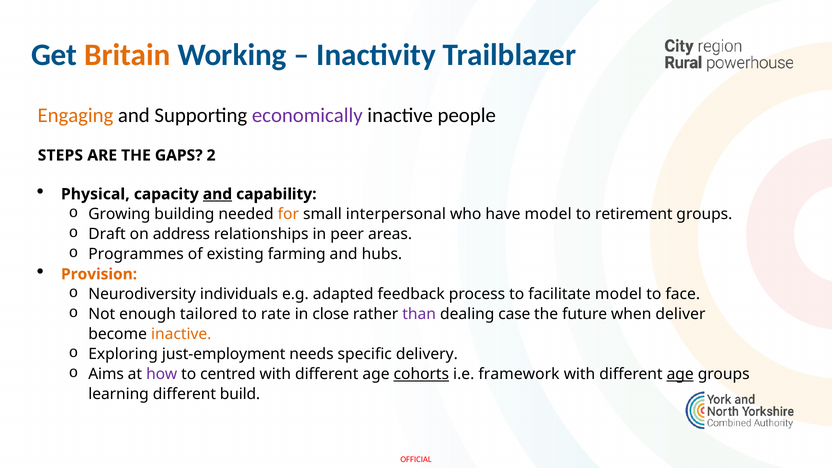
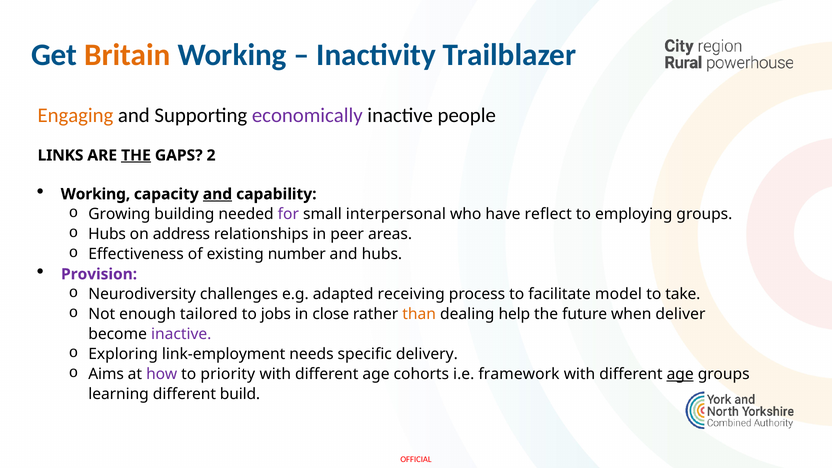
STEPS: STEPS -> LINKS
THE at (136, 155) underline: none -> present
Physical at (95, 194): Physical -> Working
for colour: orange -> purple
have model: model -> reflect
retirement: retirement -> employing
Draft at (107, 234): Draft -> Hubs
Programmes: Programmes -> Effectiveness
farming: farming -> number
Provision colour: orange -> purple
individuals: individuals -> challenges
feedback: feedback -> receiving
face: face -> take
rate: rate -> jobs
than colour: purple -> orange
case: case -> help
inactive at (181, 334) colour: orange -> purple
just-employment: just-employment -> link-employment
centred: centred -> priority
cohorts underline: present -> none
